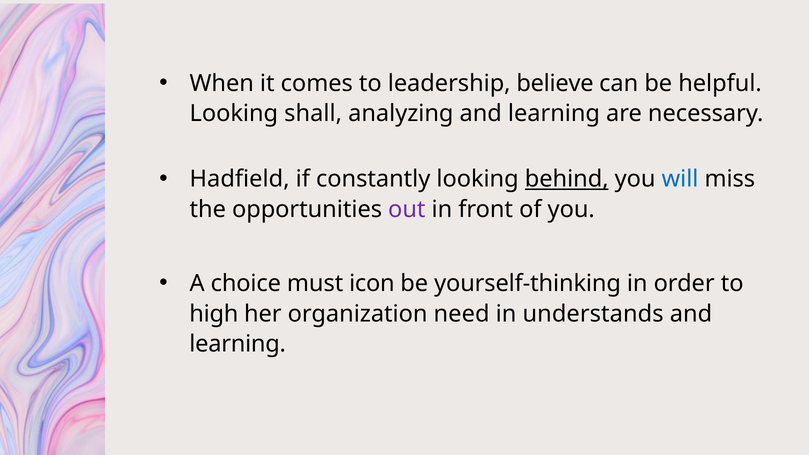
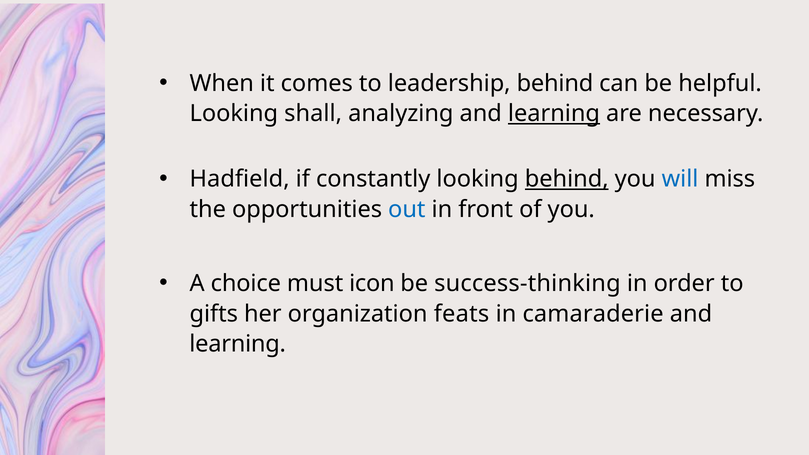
leadership believe: believe -> behind
learning at (554, 114) underline: none -> present
out colour: purple -> blue
yourself-thinking: yourself-thinking -> success-thinking
high: high -> gifts
need: need -> feats
understands: understands -> camaraderie
